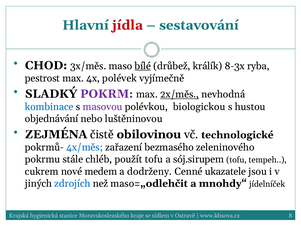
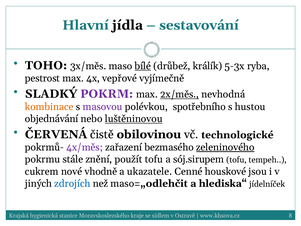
jídla colour: red -> black
CHOD: CHOD -> TOHO
8-3x: 8-3x -> 5-3x
polévek: polévek -> vepřové
kombinace colour: blue -> orange
biologickou: biologickou -> spotřebního
luštěninovou underline: none -> present
ZEJMÉNA: ZEJMÉNA -> ČERVENÁ
4x/měs colour: blue -> purple
zeleninového underline: none -> present
chléb: chléb -> znění
medem: medem -> vhodně
dodrženy: dodrženy -> ukazatele
ukazatele: ukazatele -> houskové
mnohdy“: mnohdy“ -> hlediska“
